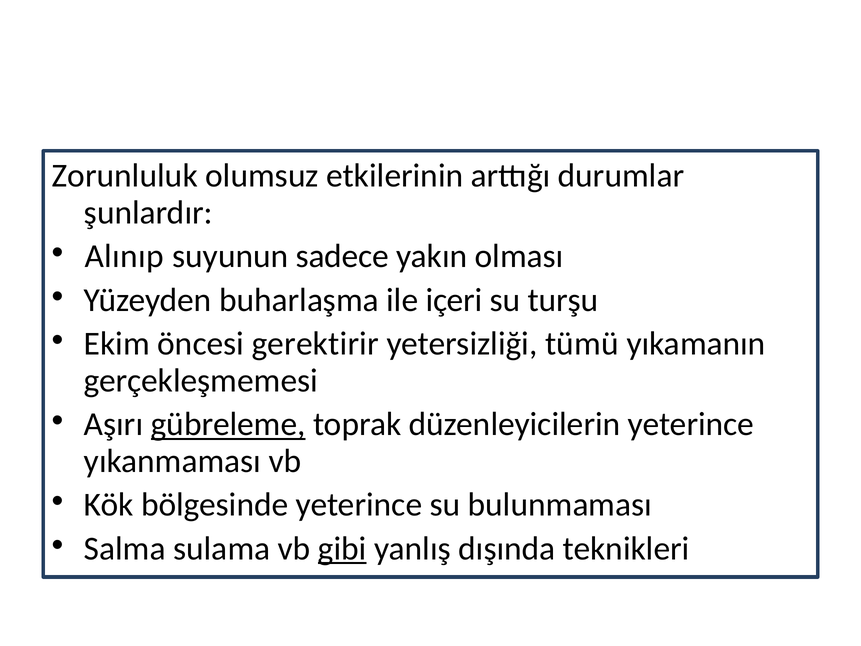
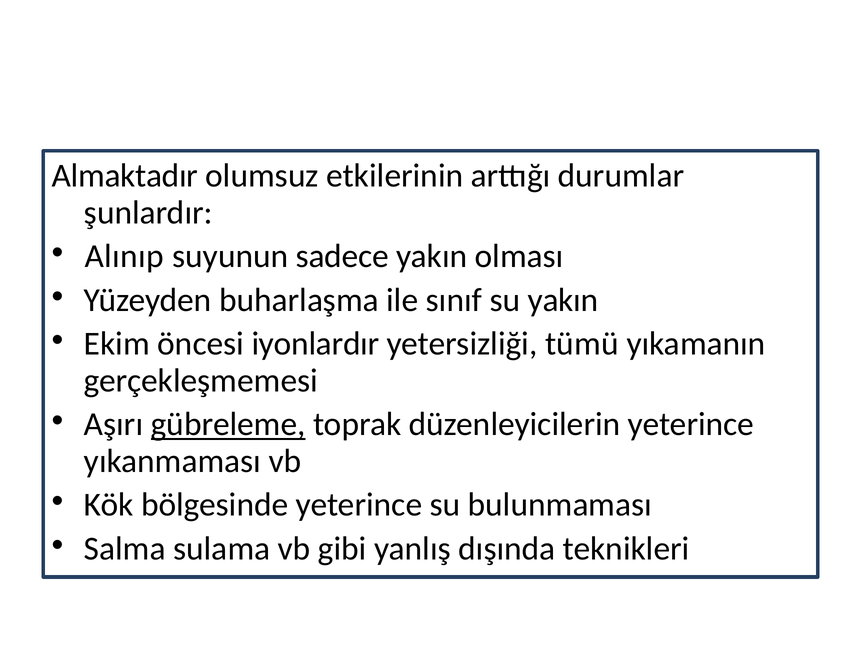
Zorunluluk: Zorunluluk -> Almaktadır
içeri: içeri -> sınıf
su turşu: turşu -> yakın
gerektirir: gerektirir -> iyonlardır
gibi underline: present -> none
